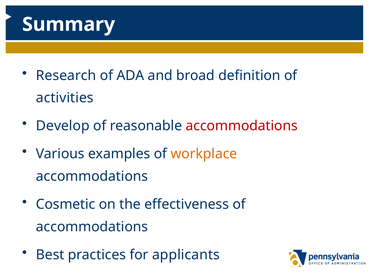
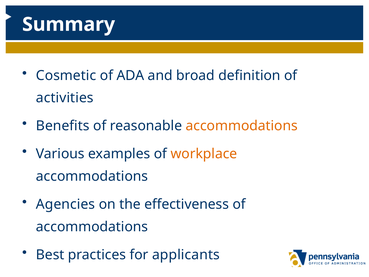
Research: Research -> Cosmetic
Develop: Develop -> Benefits
accommodations at (242, 126) colour: red -> orange
Cosmetic: Cosmetic -> Agencies
